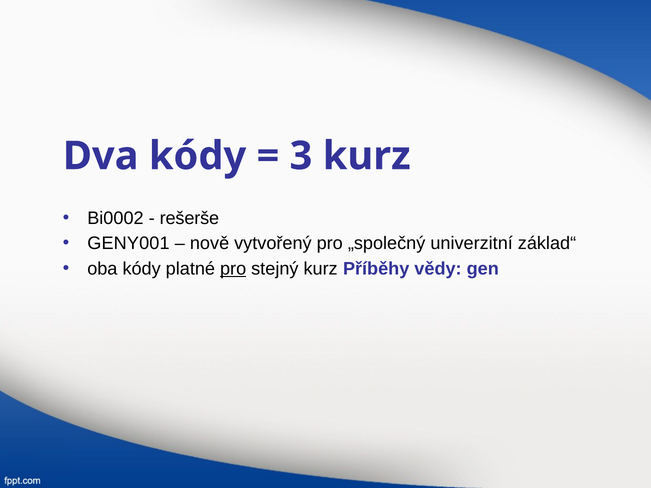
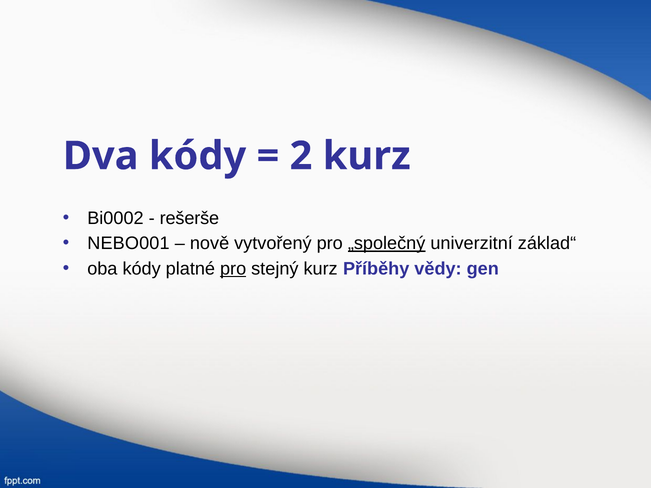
3: 3 -> 2
GENY001: GENY001 -> NEBO001
„společný underline: none -> present
